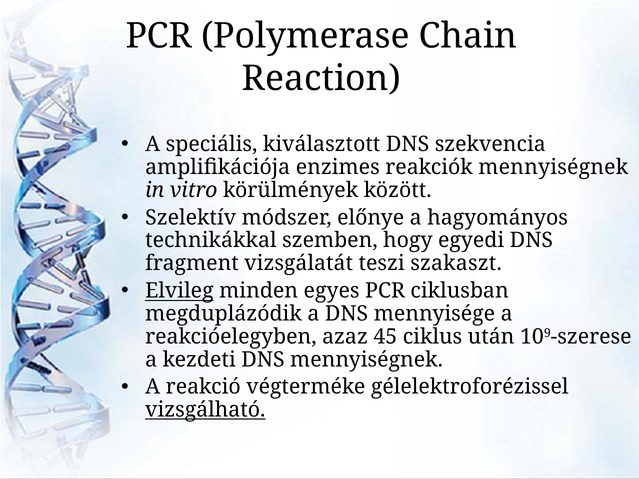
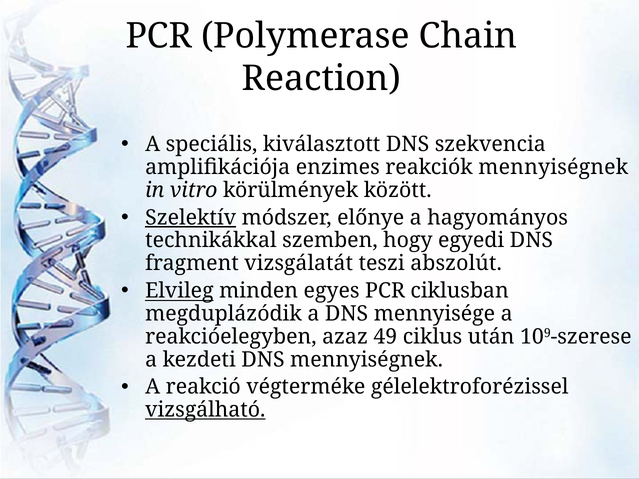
Szelektív underline: none -> present
szakaszt: szakaszt -> abszolút
45: 45 -> 49
